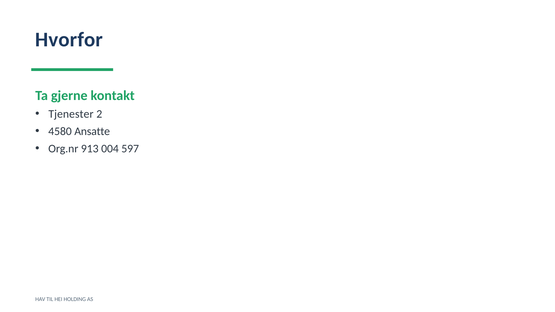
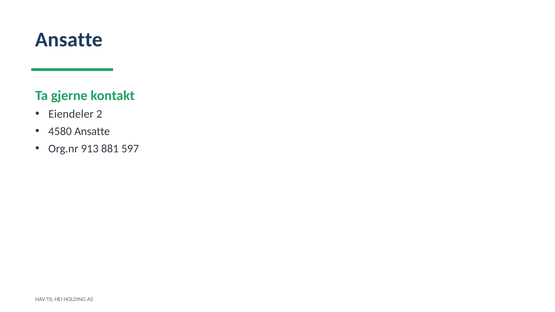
Hvorfor at (69, 40): Hvorfor -> Ansatte
Tjenester: Tjenester -> Eiendeler
004: 004 -> 881
